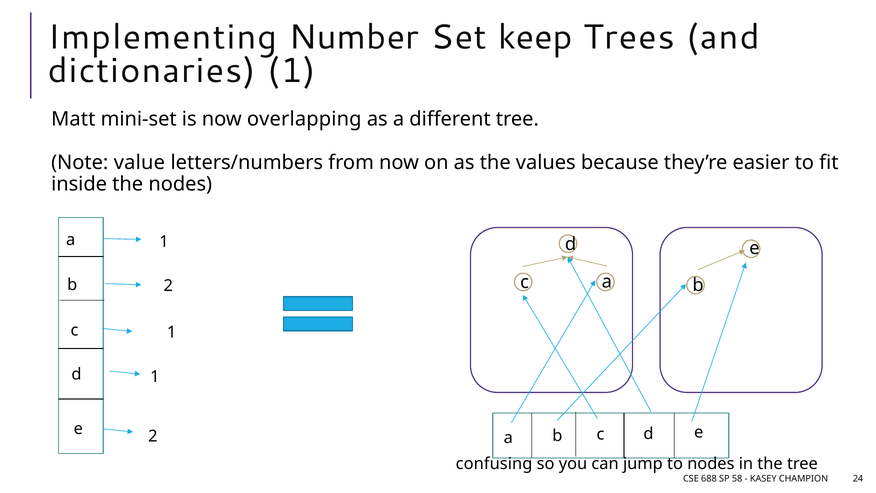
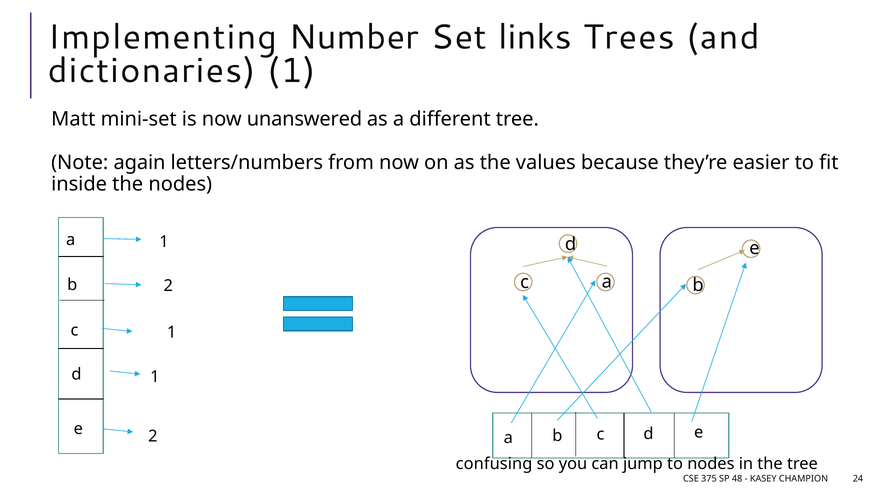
keep: keep -> links
overlapping: overlapping -> unanswered
value: value -> again
688: 688 -> 375
58: 58 -> 48
